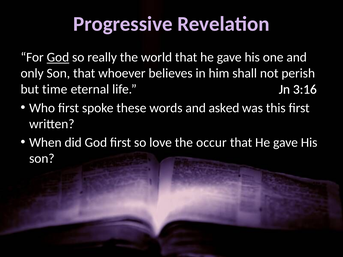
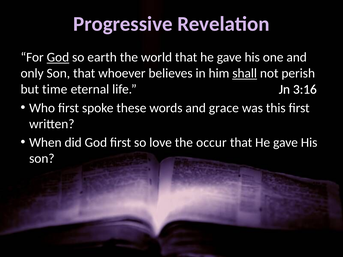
really: really -> earth
shall underline: none -> present
asked: asked -> grace
